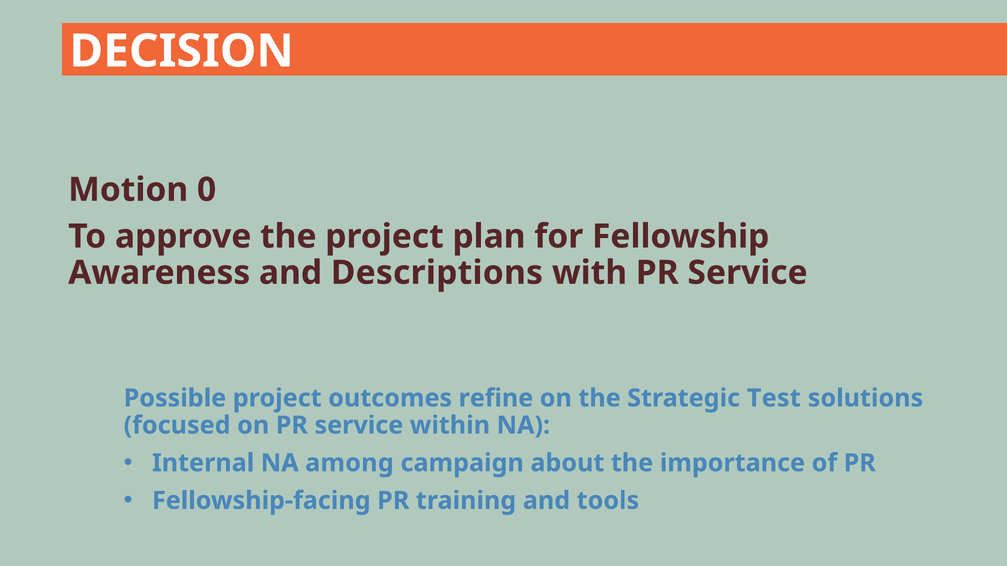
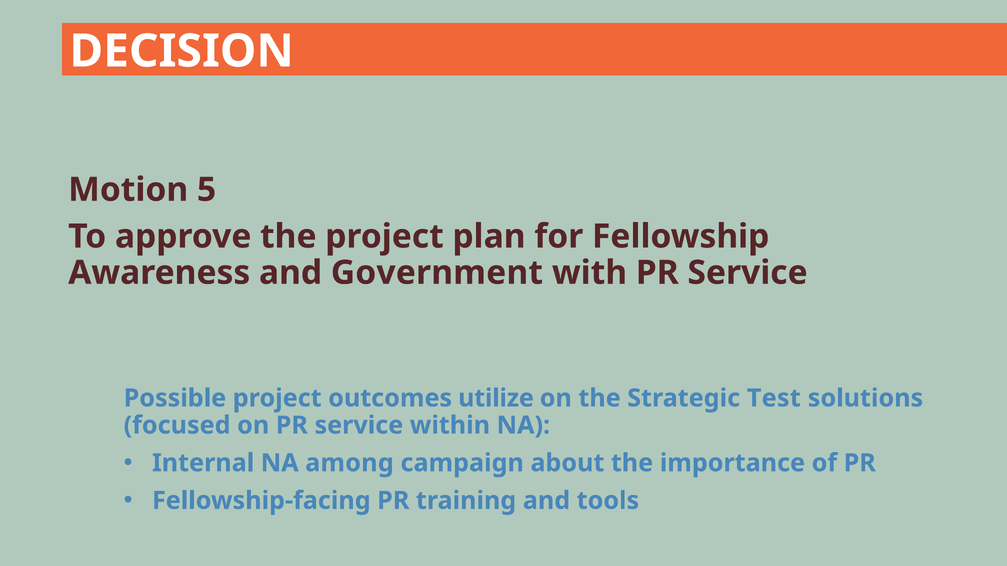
0: 0 -> 5
Descriptions: Descriptions -> Government
refine: refine -> utilize
